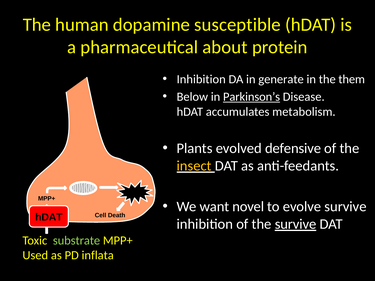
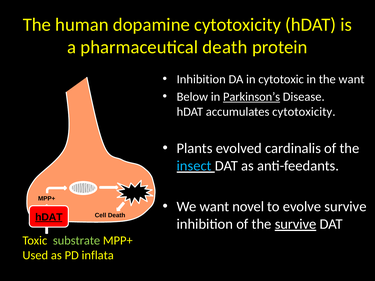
dopamine susceptible: susceptible -> cytotoxicity
pharmaceutical about: about -> death
generate: generate -> cytotoxic
the them: them -> want
accumulates metabolism: metabolism -> cytotoxicity
defensive: defensive -> cardinalis
insect colour: yellow -> light blue
hDAT at (49, 217) underline: none -> present
